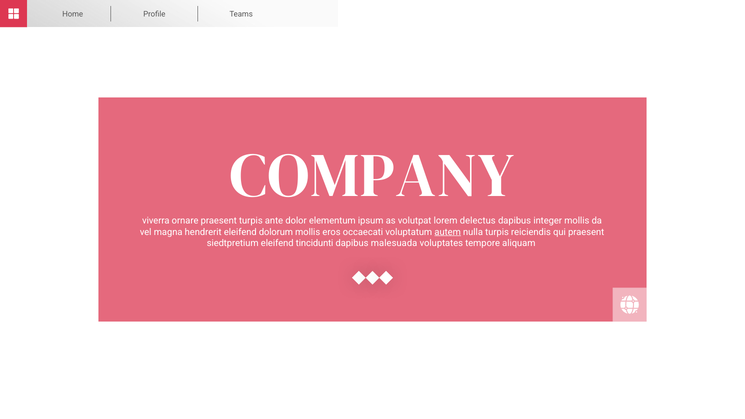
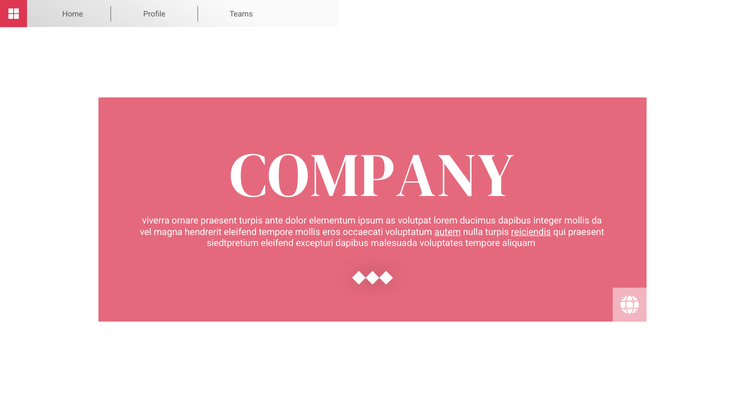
delectus: delectus -> ducimus
eleifend dolorum: dolorum -> tempore
reiciendis underline: none -> present
tincidunti: tincidunti -> excepturi
